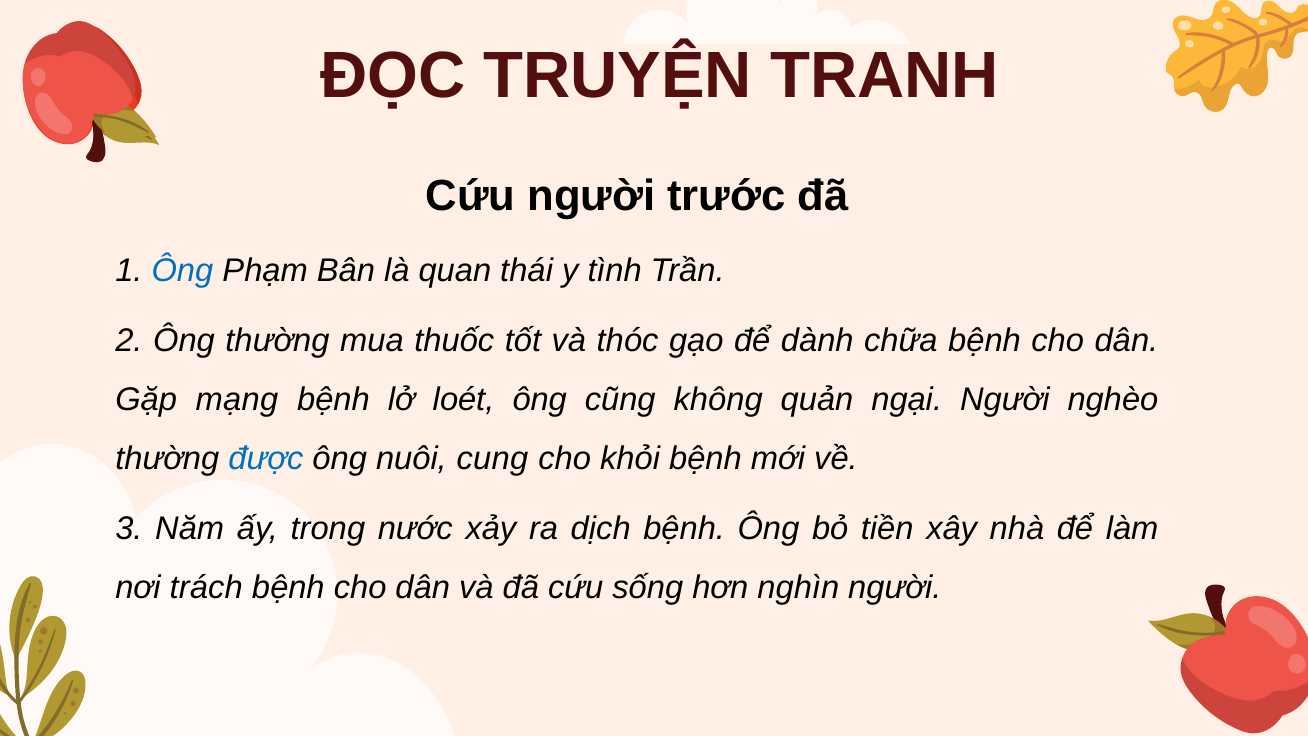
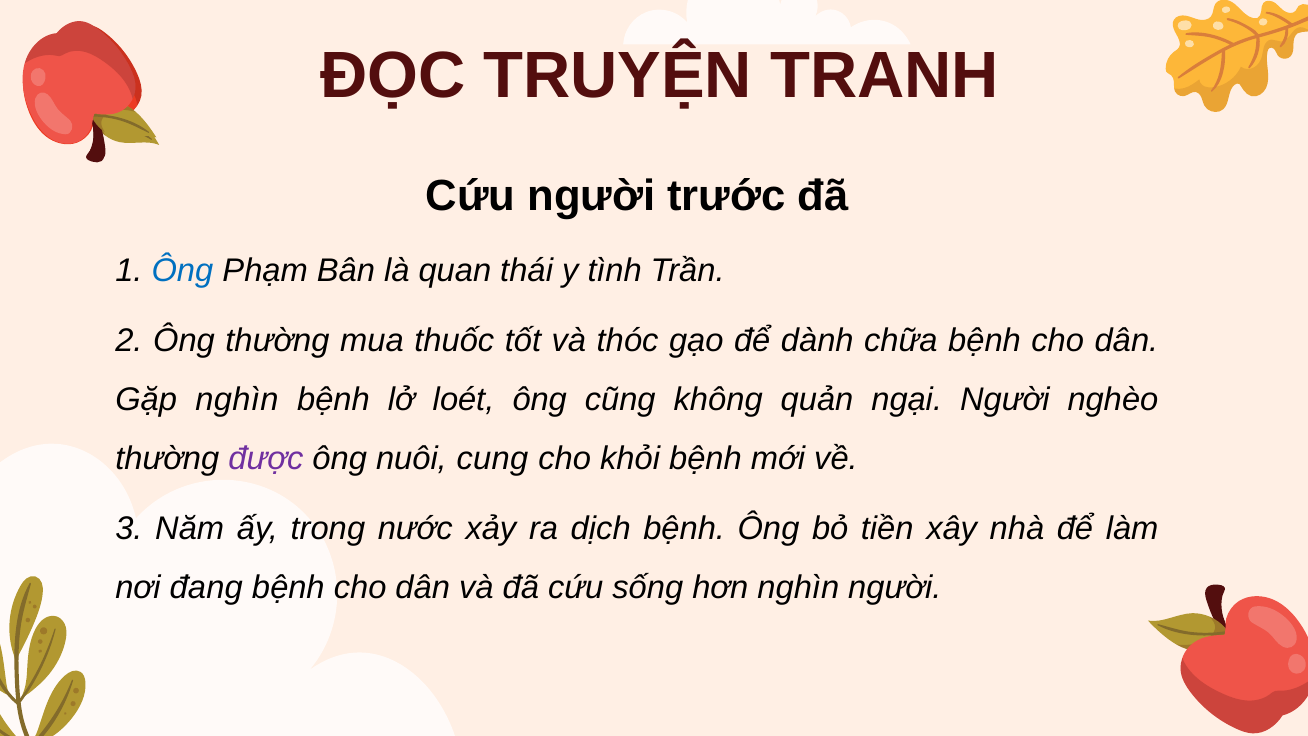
Gặp mạng: mạng -> nghìn
được colour: blue -> purple
trách: trách -> đang
